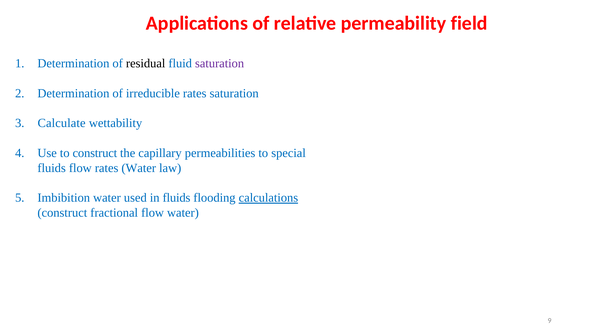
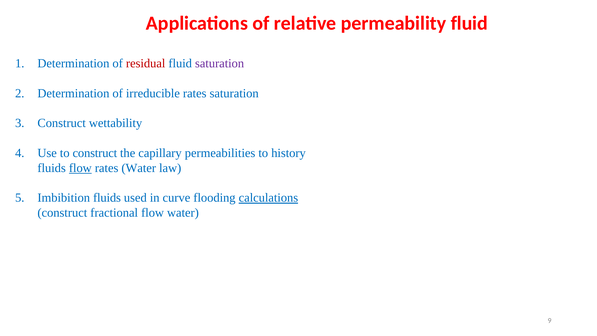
permeability field: field -> fluid
residual colour: black -> red
Calculate at (62, 123): Calculate -> Construct
special: special -> history
flow at (80, 168) underline: none -> present
Imbibition water: water -> fluids
in fluids: fluids -> curve
